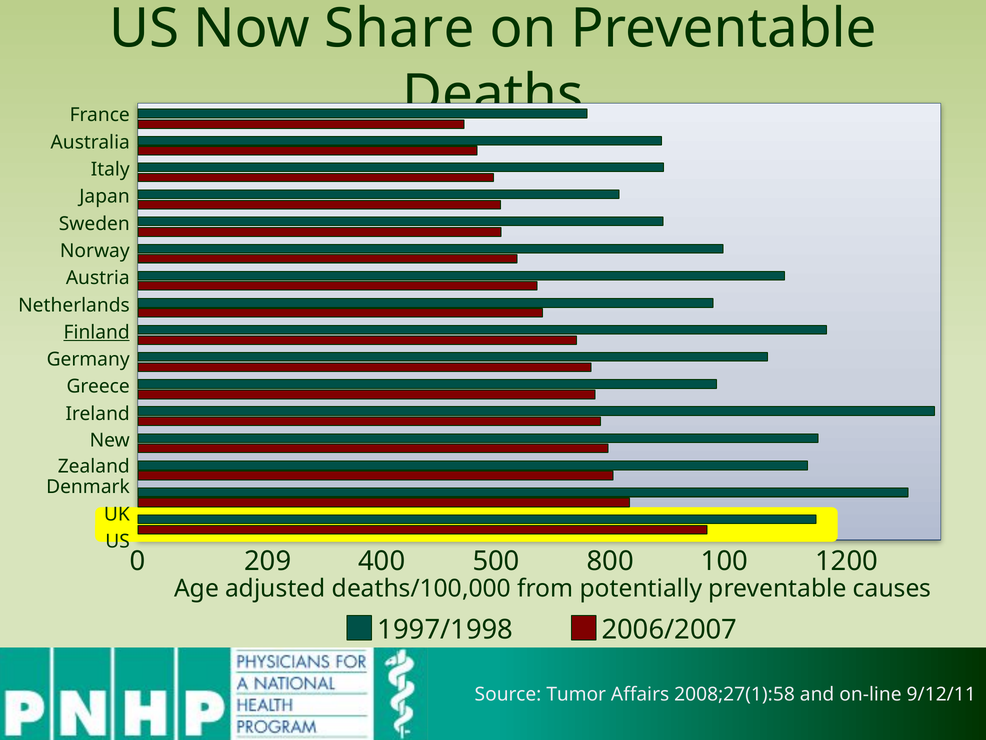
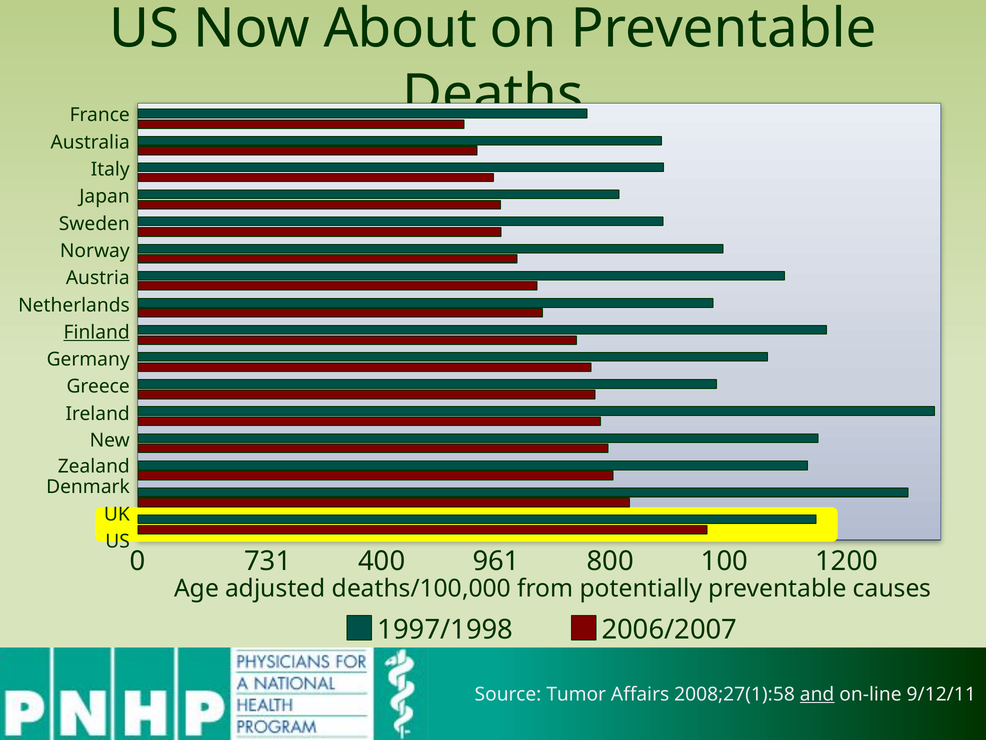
Share: Share -> About
209: 209 -> 731
500: 500 -> 961
and underline: none -> present
